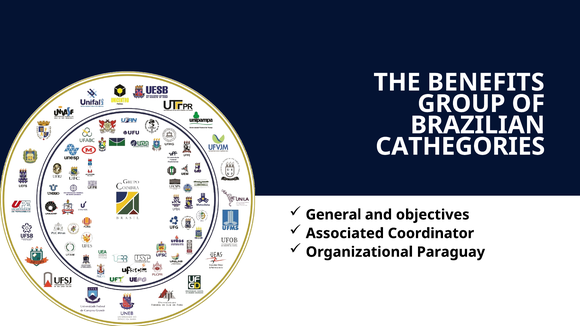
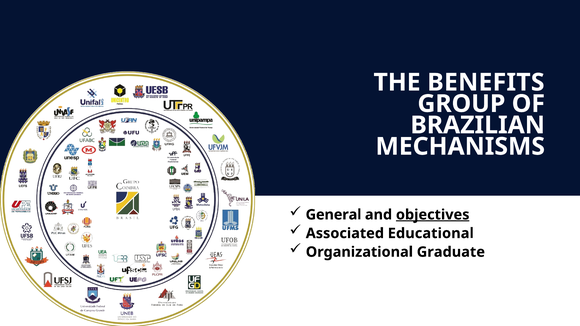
CATHEGORIES: CATHEGORIES -> MECHANISMS
objectives underline: none -> present
Coordinator: Coordinator -> Educational
Paraguay: Paraguay -> Graduate
